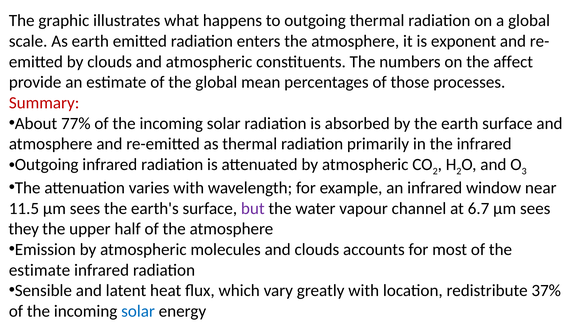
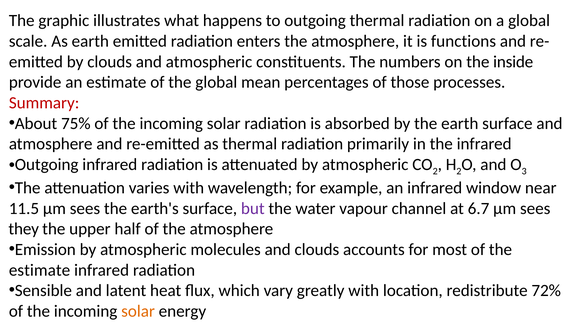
exponent: exponent -> functions
affect: affect -> inside
77%: 77% -> 75%
37%: 37% -> 72%
solar at (138, 311) colour: blue -> orange
